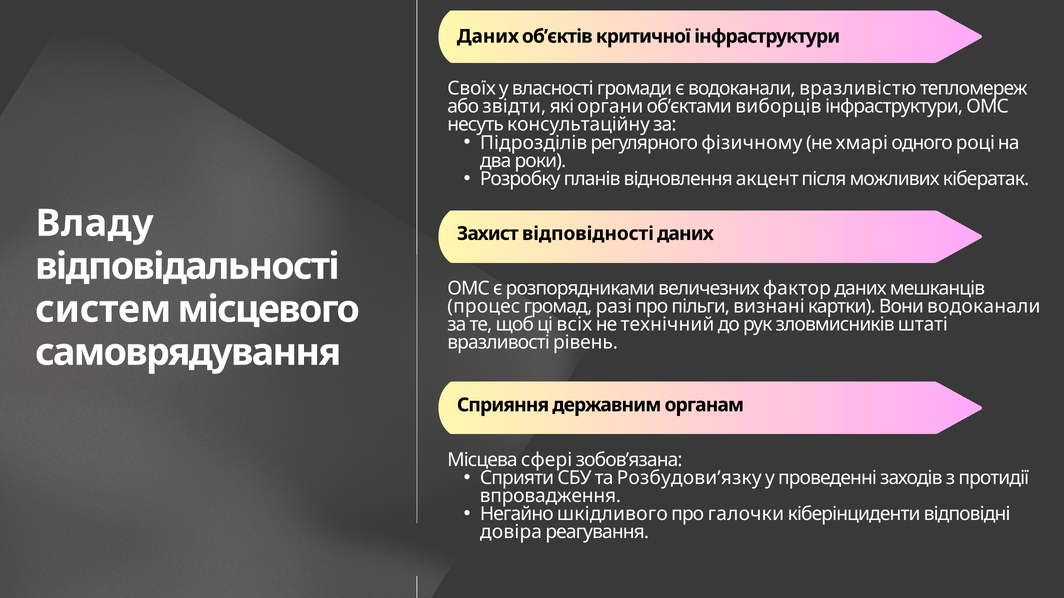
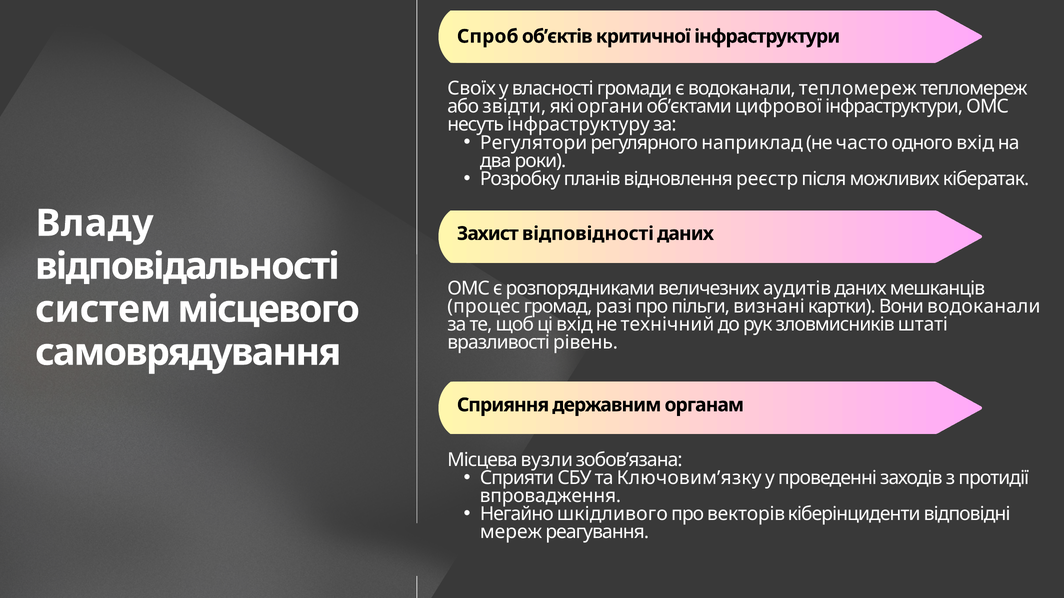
Даних at (488, 36): Даних -> Спроб
водоканали вразливістю: вразливістю -> тепломереж
виборців: виборців -> цифрової
консультаційну: консультаційну -> інфраструктуру
Підрозділів: Підрозділів -> Регулятори
фізичному: фізичному -> наприклад
хмарі: хмарі -> часто
одного році: році -> вхід
акцент: акцент -> реєстр
фактор: фактор -> аудитів
ці всіх: всіх -> вхід
сфері: сфері -> вузли
Розбудови’язку: Розбудови’язку -> Ключовим’язку
галочки: галочки -> векторів
довіра: довіра -> мереж
